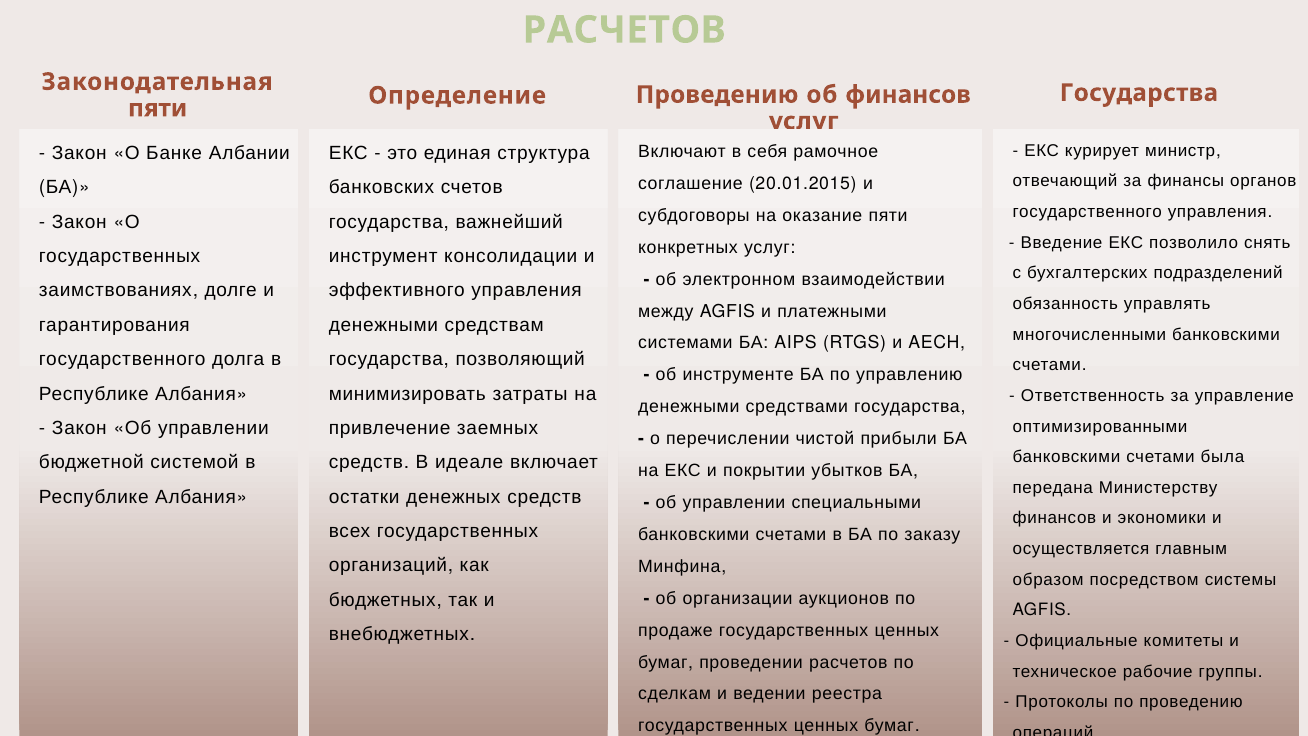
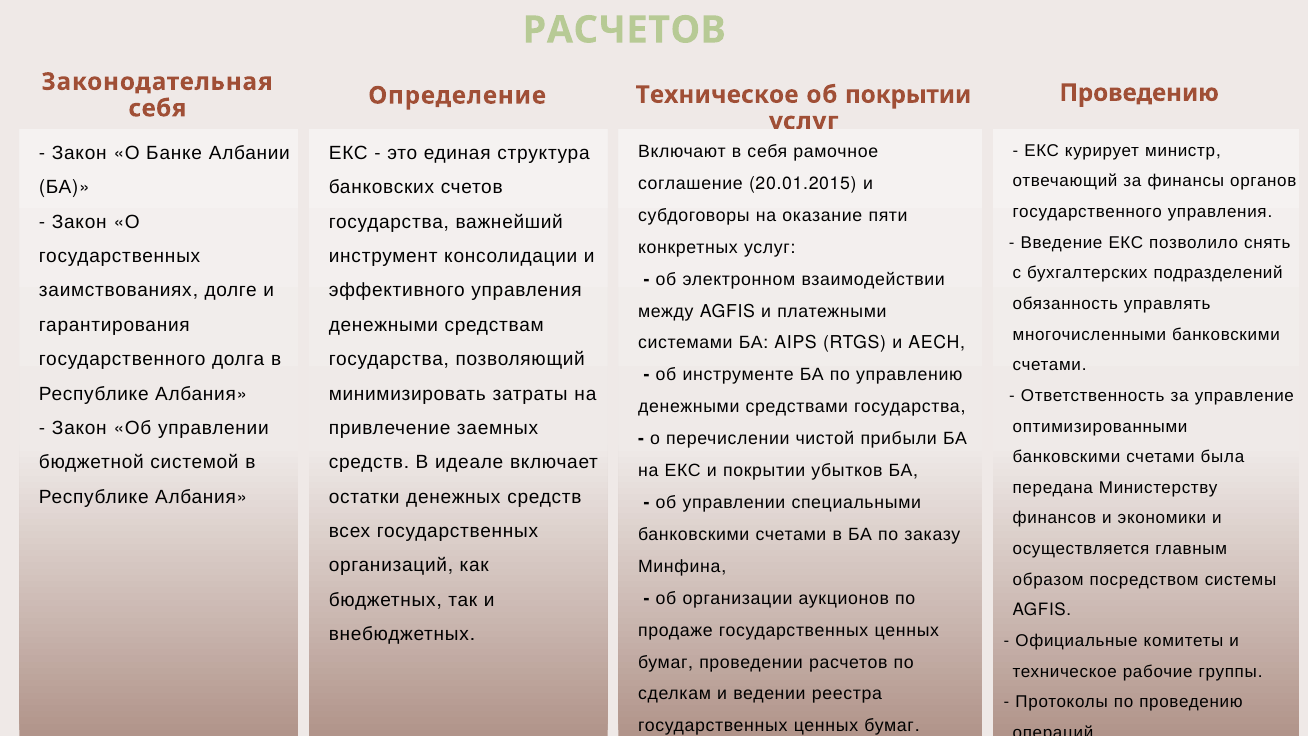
Государства at (1139, 93): Государства -> Проведению
Проведению at (717, 95): Проведению -> Техническое
об финансов: финансов -> покрытии
пяти at (158, 108): пяти -> себя
